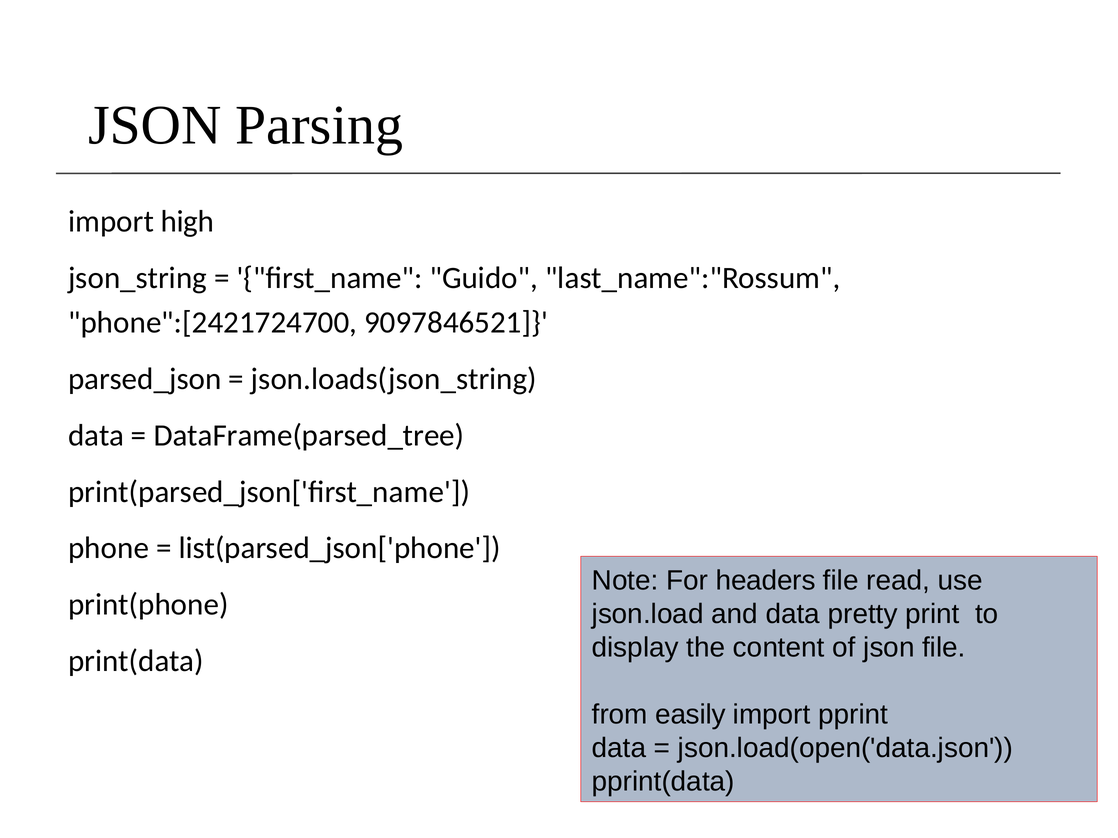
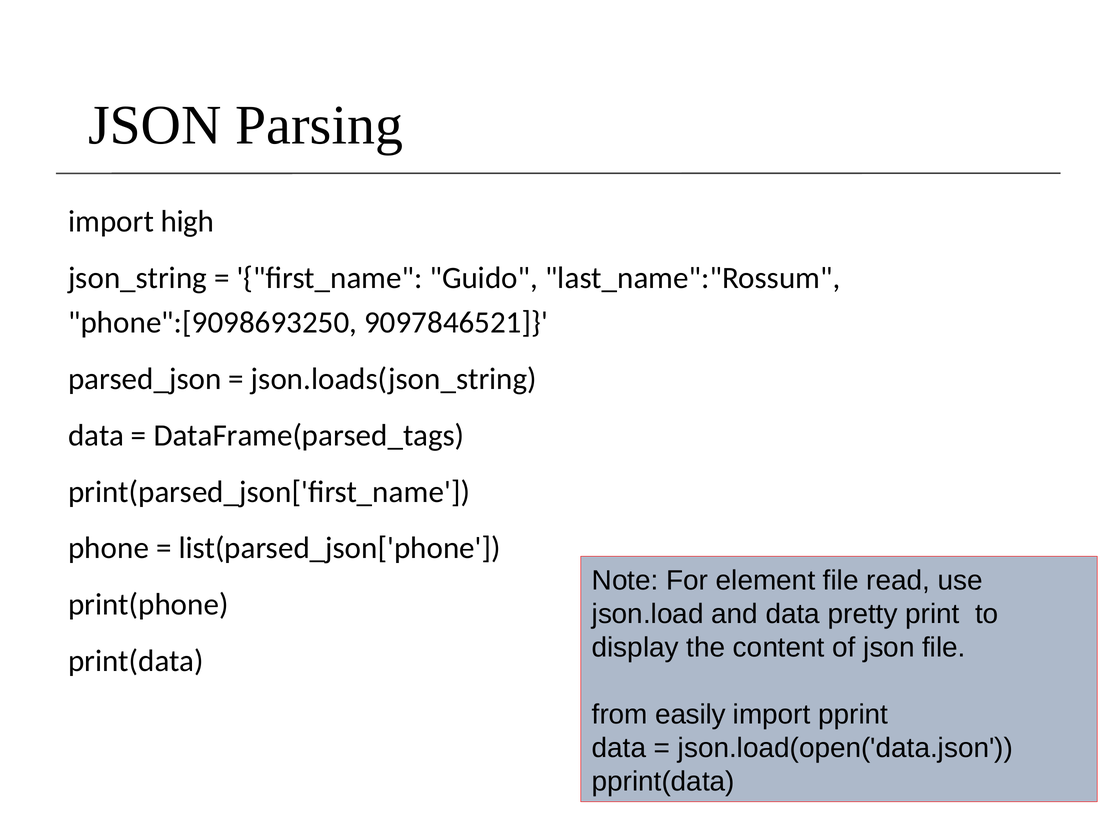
phone":[2421724700: phone":[2421724700 -> phone":[9098693250
DataFrame(parsed_tree: DataFrame(parsed_tree -> DataFrame(parsed_tags
headers: headers -> element
